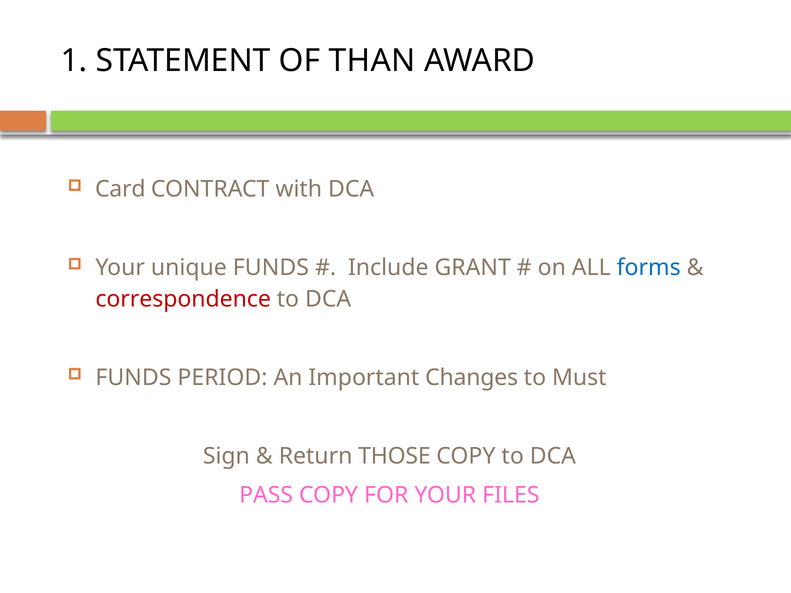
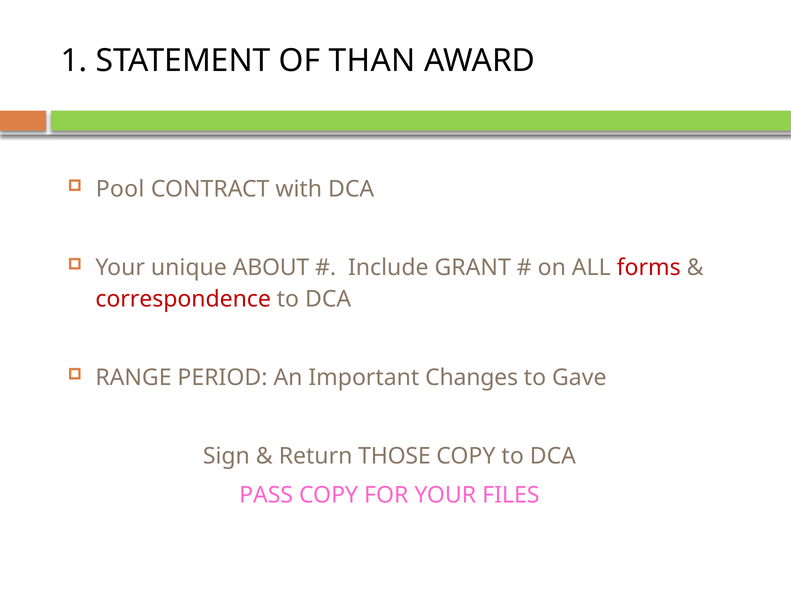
Card: Card -> Pool
unique FUNDS: FUNDS -> ABOUT
forms colour: blue -> red
FUNDS at (133, 378): FUNDS -> RANGE
Must: Must -> Gave
